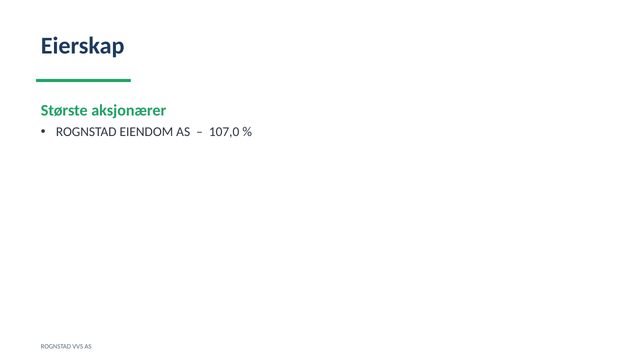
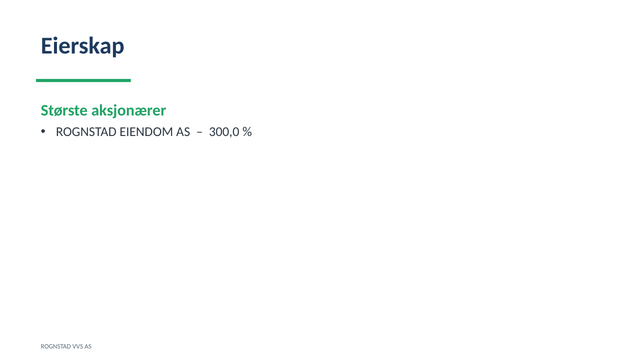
107,0: 107,0 -> 300,0
